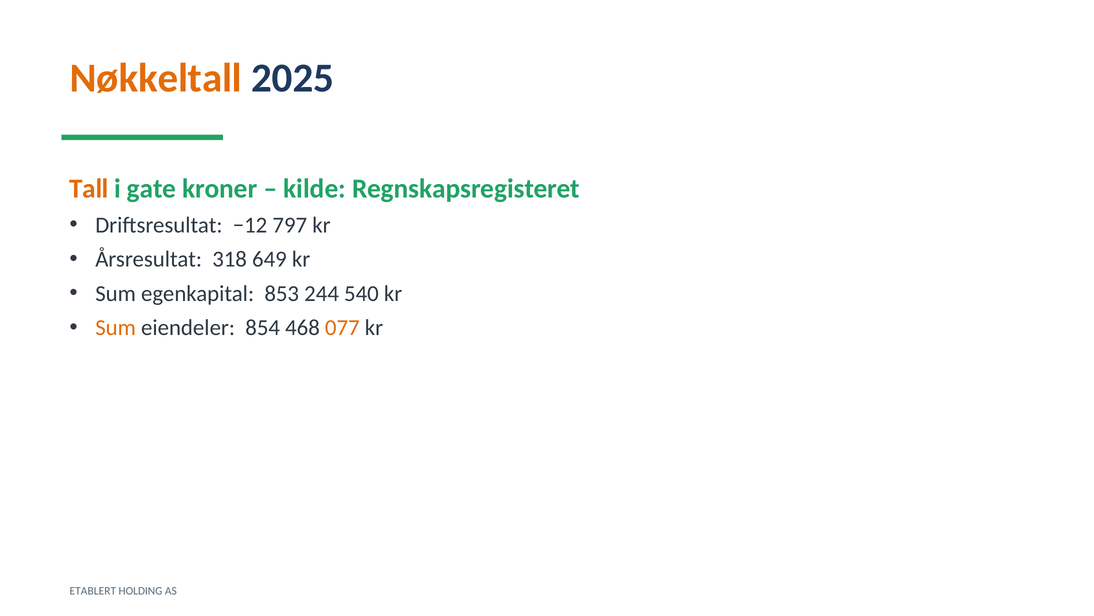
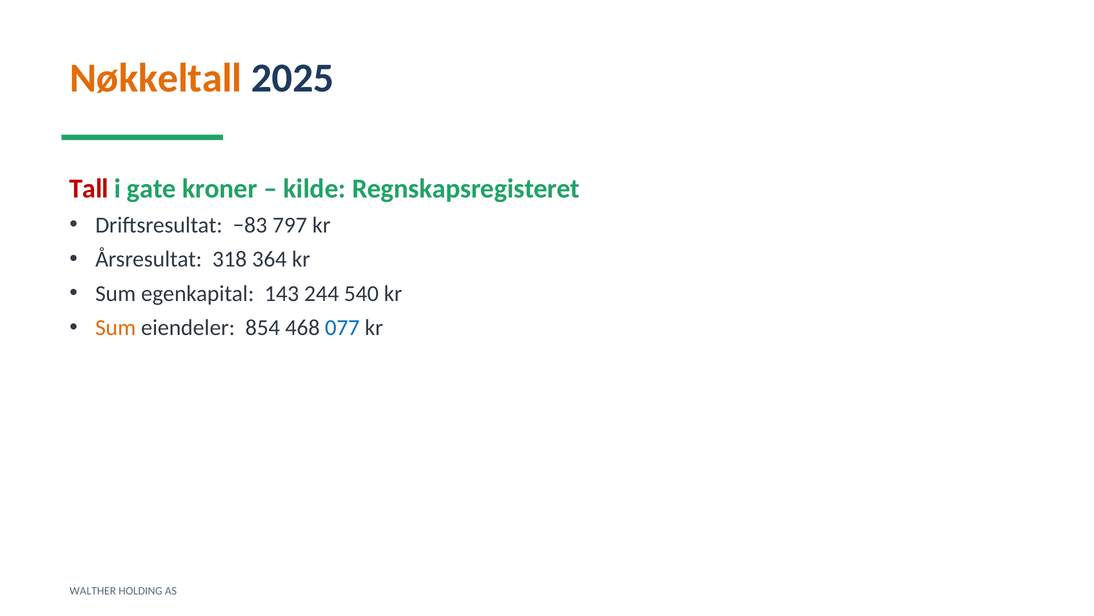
Tall colour: orange -> red
−12: −12 -> −83
649: 649 -> 364
853: 853 -> 143
077 colour: orange -> blue
ETABLERT: ETABLERT -> WALTHER
